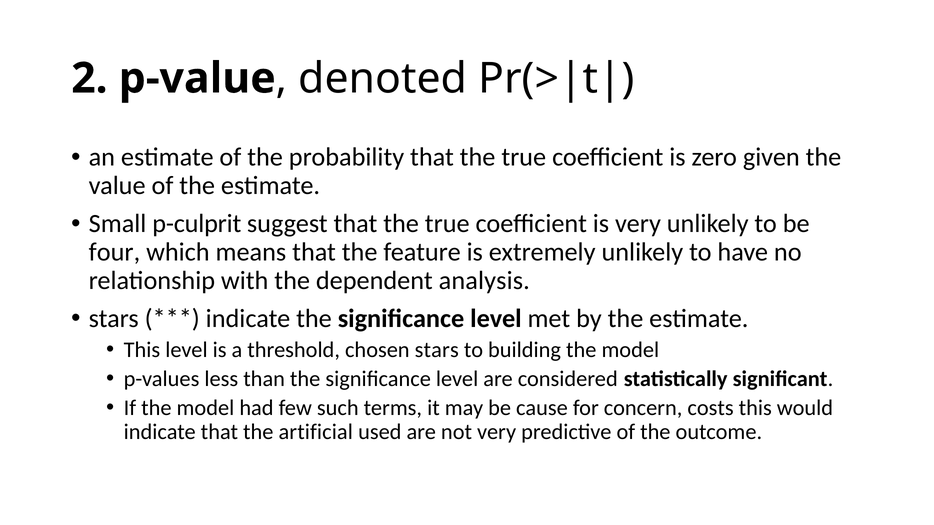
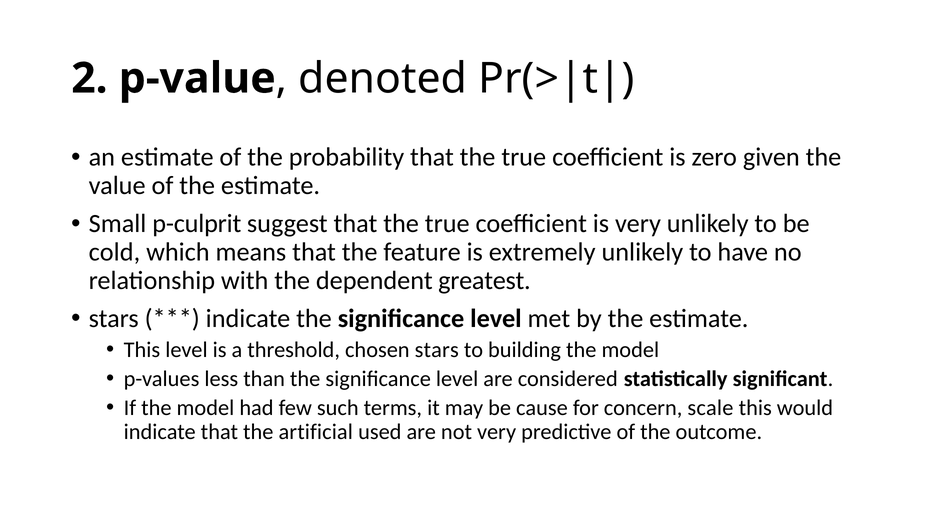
four: four -> cold
analysis: analysis -> greatest
costs: costs -> scale
